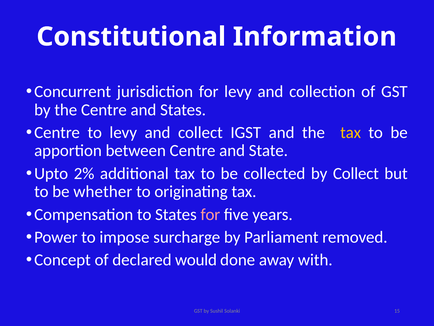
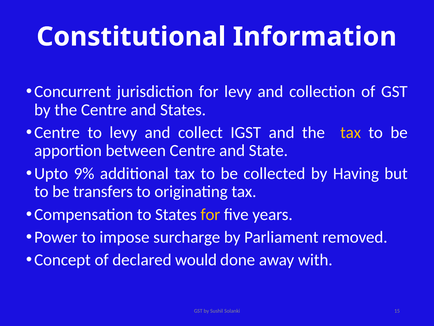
2%: 2% -> 9%
by Collect: Collect -> Having
whether: whether -> transfers
for at (210, 214) colour: pink -> yellow
